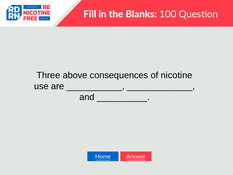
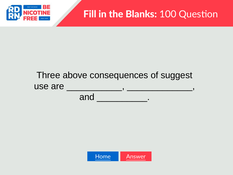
nicotine: nicotine -> suggest
